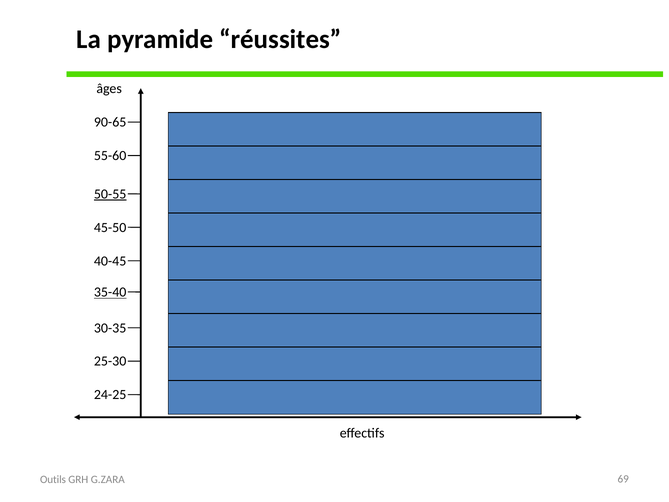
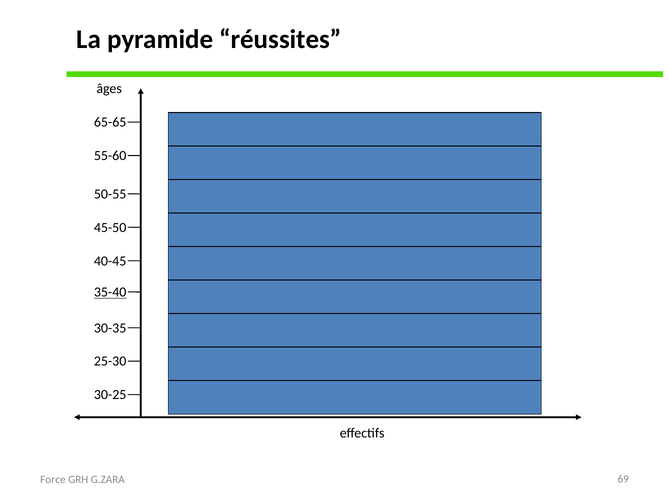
90-65: 90-65 -> 65-65
50-55 underline: present -> none
24-25: 24-25 -> 30-25
Outils: Outils -> Force
